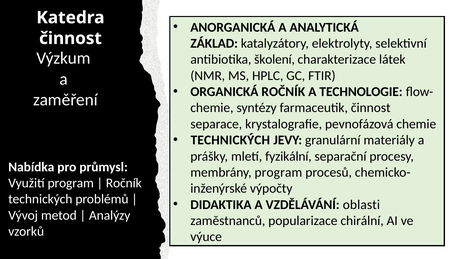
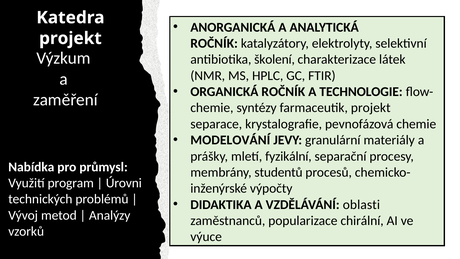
činnost at (70, 38): činnost -> projekt
ZÁKLAD at (214, 43): ZÁKLAD -> ROČNÍK
farmaceutik činnost: činnost -> projekt
TECHNICKÝCH at (230, 140): TECHNICKÝCH -> MODELOVÁNÍ
membrány program: program -> studentů
Ročník at (124, 183): Ročník -> Úrovni
